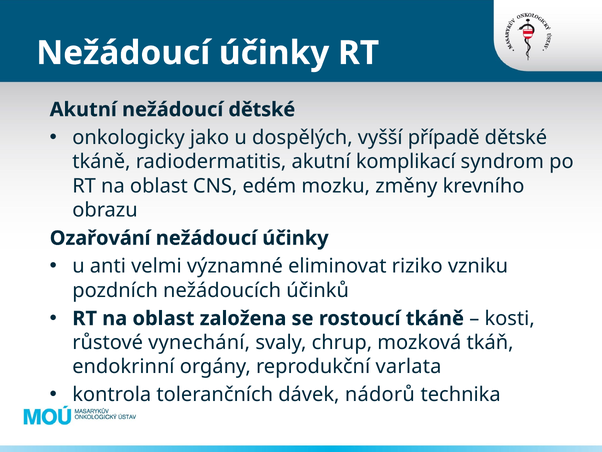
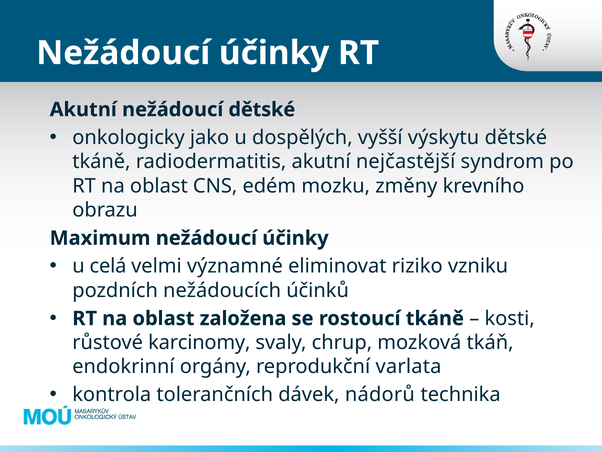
případě: případě -> výskytu
komplikací: komplikací -> nejčastější
Ozařování: Ozařování -> Maximum
anti: anti -> celá
vynechání: vynechání -> karcinomy
